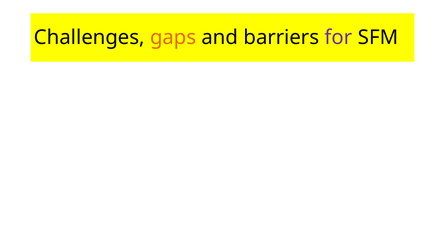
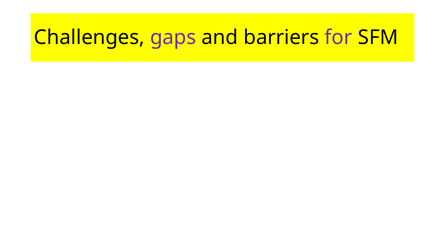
gaps colour: orange -> purple
